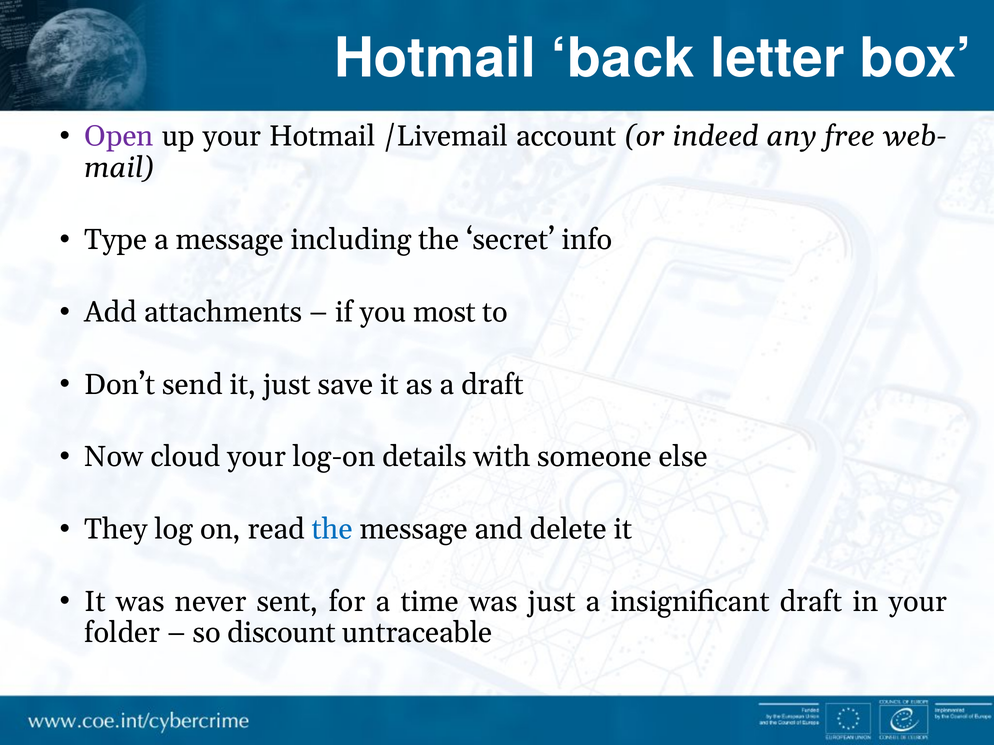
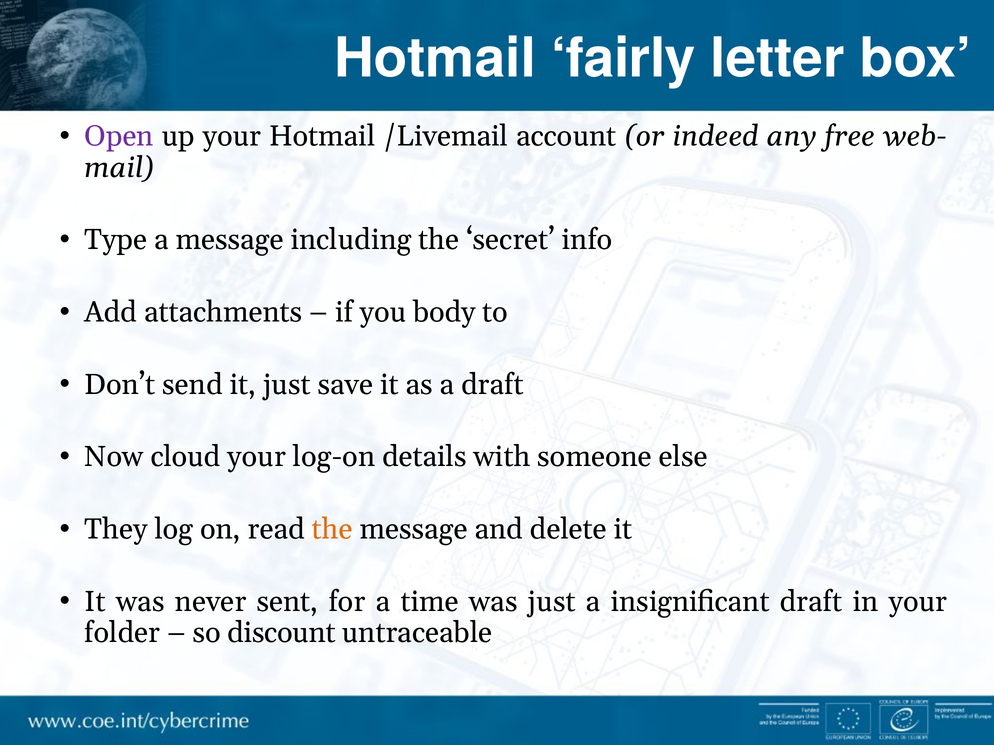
back: back -> fairly
most: most -> body
the at (332, 529) colour: blue -> orange
